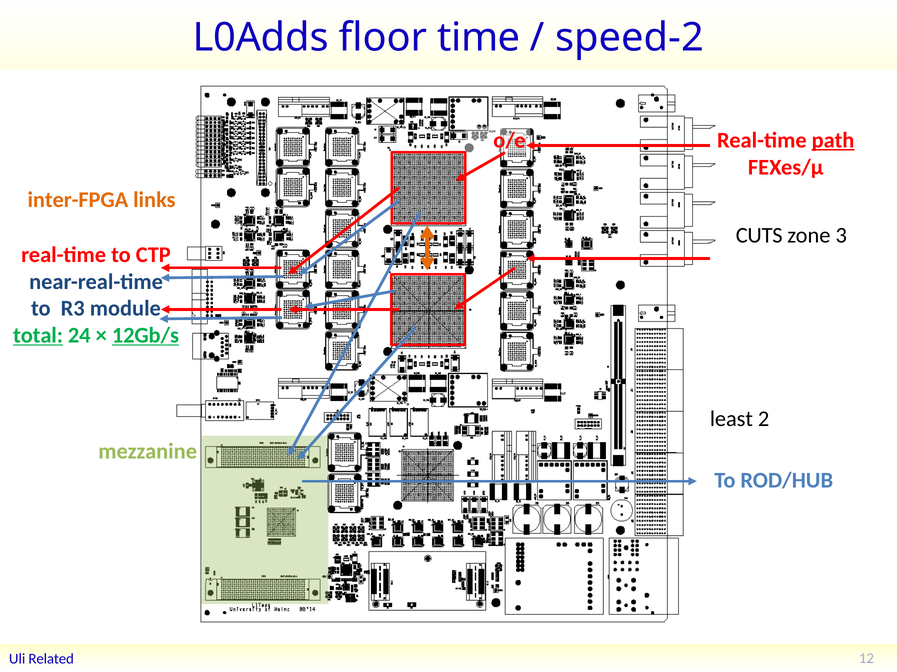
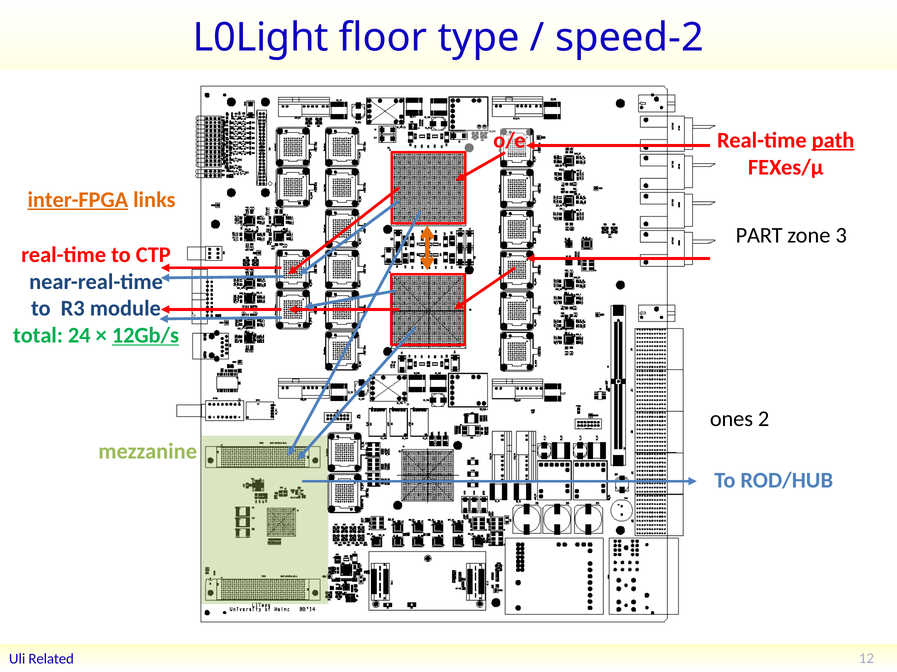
L0Adds: L0Adds -> L0Light
time: time -> type
inter-FPGA underline: none -> present
CUTS: CUTS -> PART
total underline: present -> none
least: least -> ones
